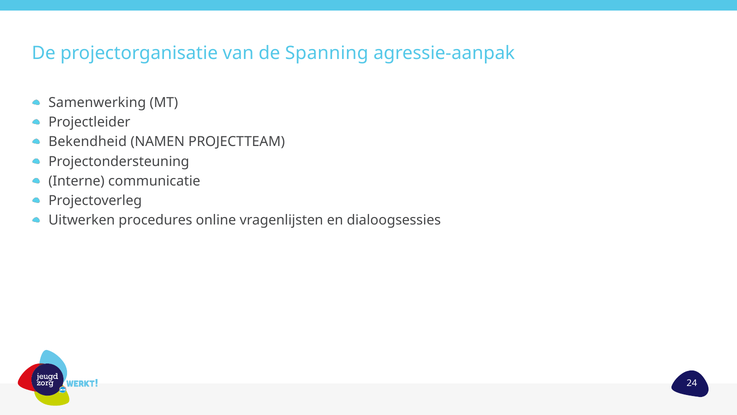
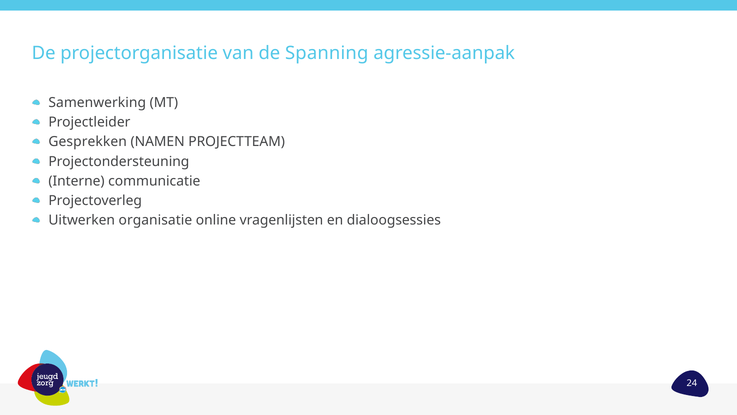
Bekendheid: Bekendheid -> Gesprekken
procedures: procedures -> organisatie
